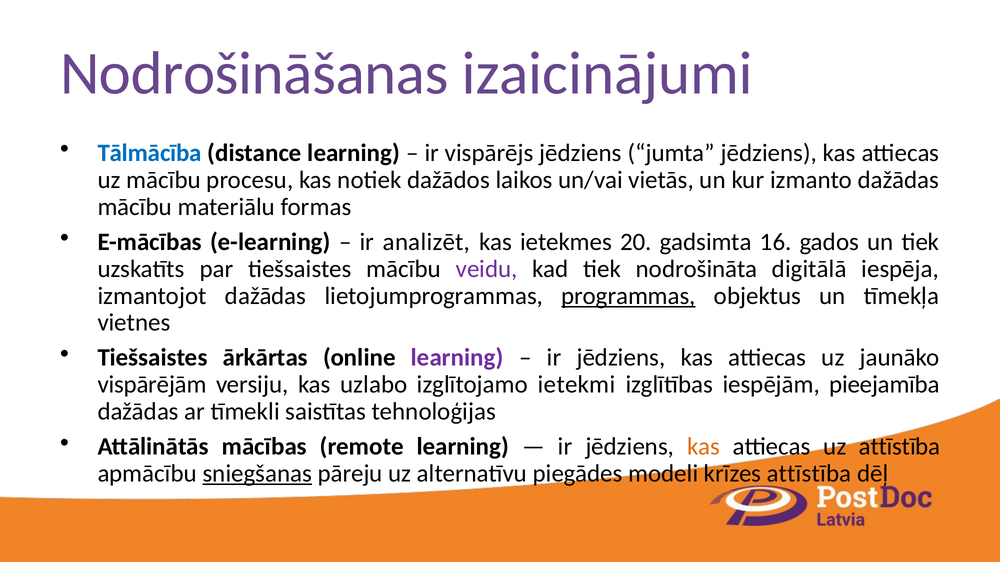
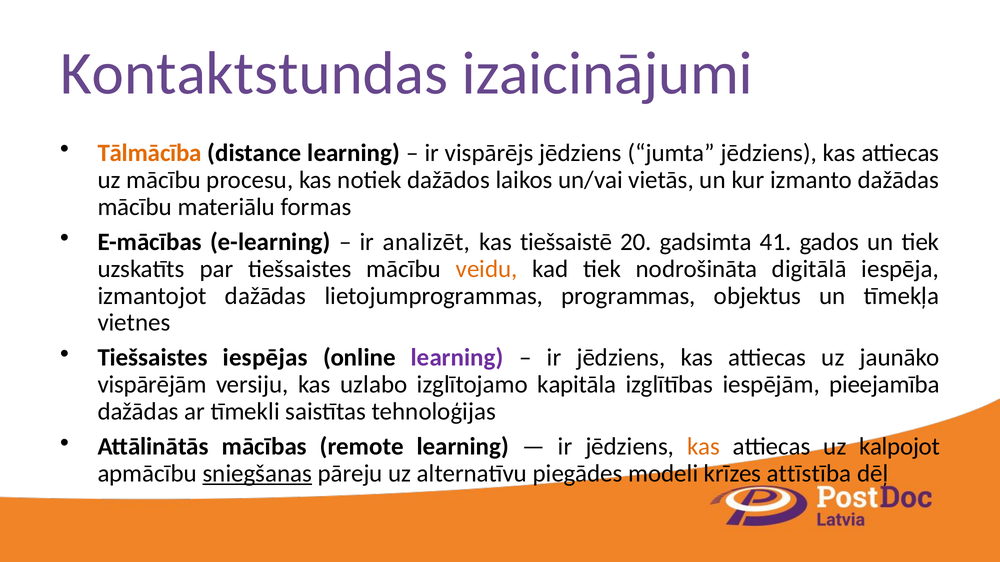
Nodrošināšanas: Nodrošināšanas -> Kontaktstundas
Tālmācība colour: blue -> orange
ietekmes: ietekmes -> tiešsaistē
16: 16 -> 41
veidu colour: purple -> orange
programmas underline: present -> none
ārkārtas: ārkārtas -> iespējas
ietekmi: ietekmi -> kapitāla
uz attīstība: attīstība -> kalpojot
